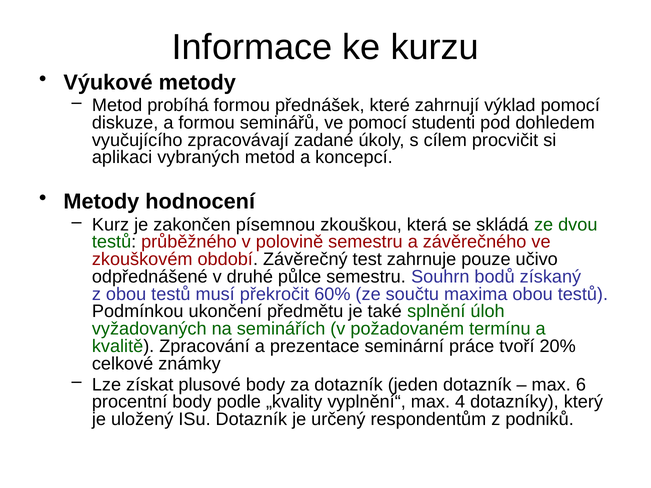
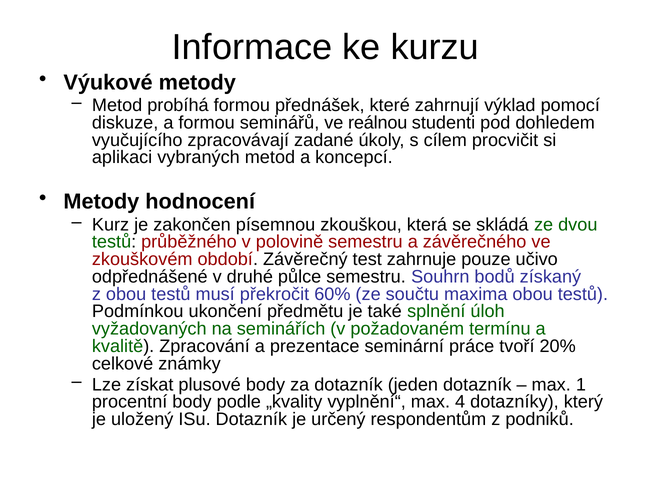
ve pomocí: pomocí -> reálnou
6: 6 -> 1
